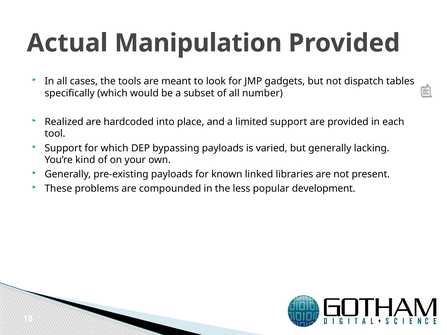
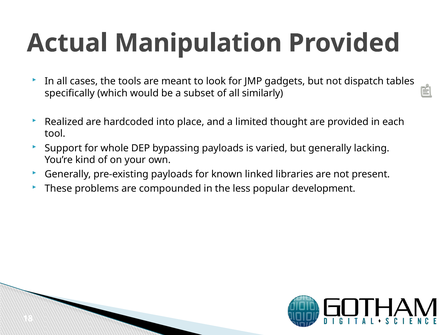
number: number -> similarly
limited support: support -> thought
for which: which -> whole
